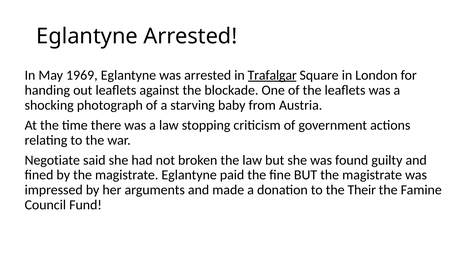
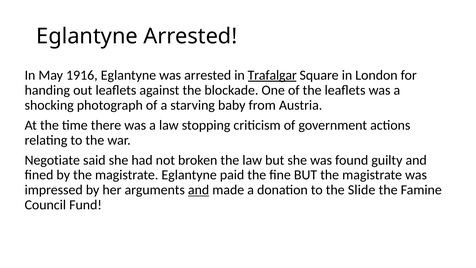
1969: 1969 -> 1916
and at (199, 190) underline: none -> present
Their: Their -> Slide
